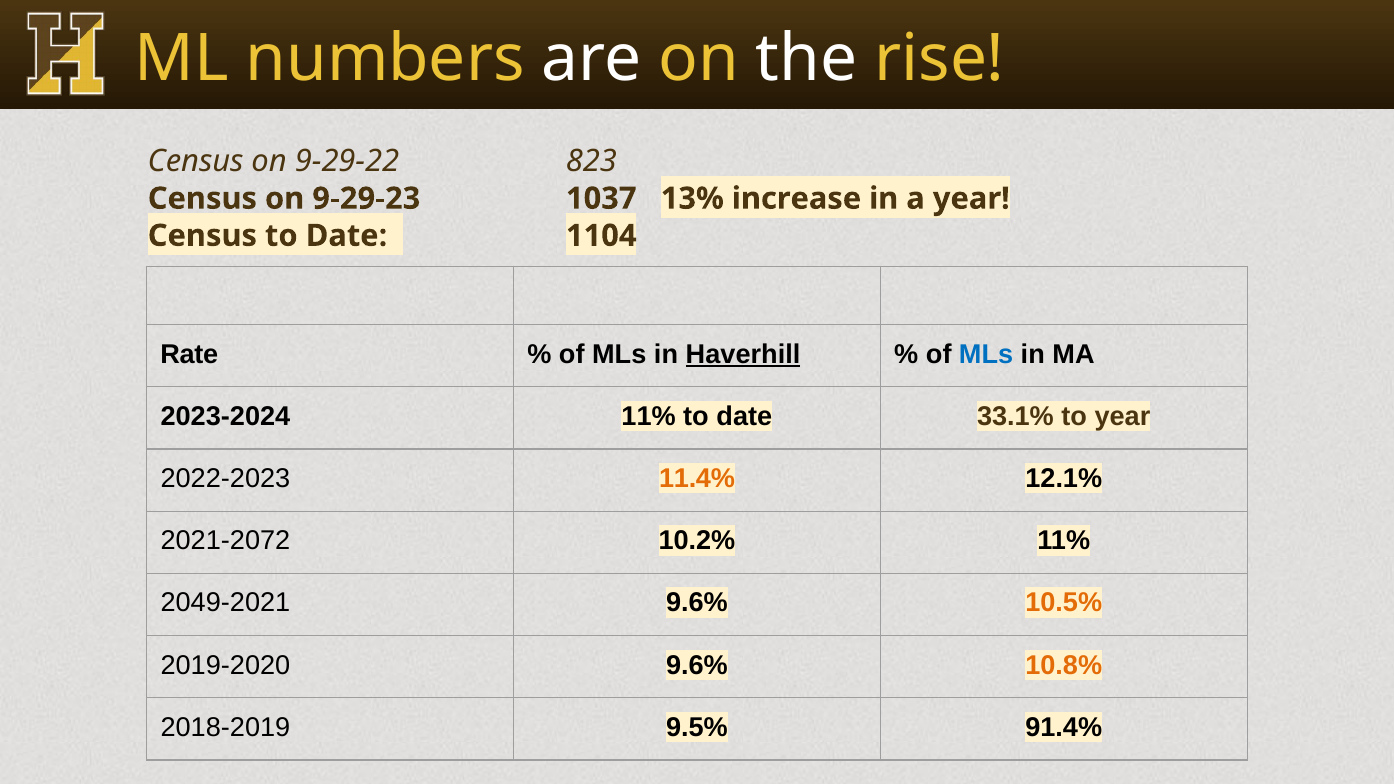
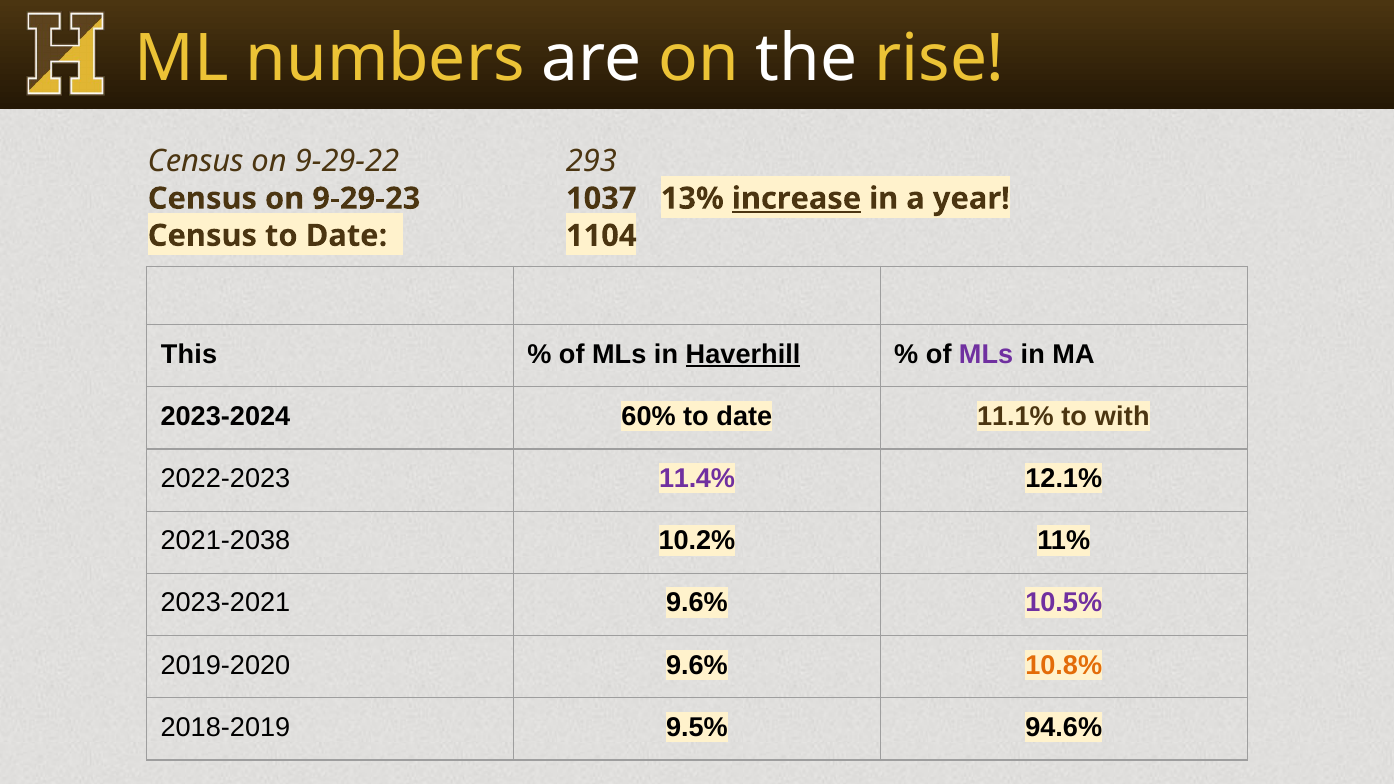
823: 823 -> 293
increase underline: none -> present
Rate: Rate -> This
MLs at (986, 354) colour: blue -> purple
2023-2024 11%: 11% -> 60%
33.1%: 33.1% -> 11.1%
to year: year -> with
11.4% colour: orange -> purple
2021-2072: 2021-2072 -> 2021-2038
2049-2021: 2049-2021 -> 2023-2021
10.5% colour: orange -> purple
91.4%: 91.4% -> 94.6%
